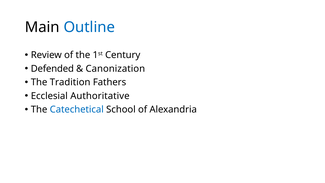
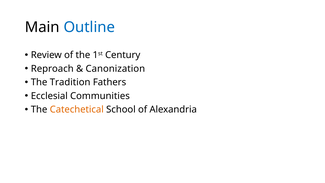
Defended: Defended -> Reproach
Authoritative: Authoritative -> Communities
Catechetical colour: blue -> orange
